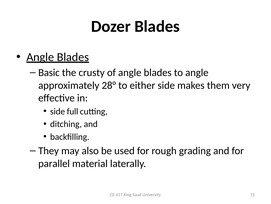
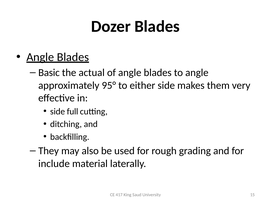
crusty: crusty -> actual
28°: 28° -> 95°
parallel: parallel -> include
